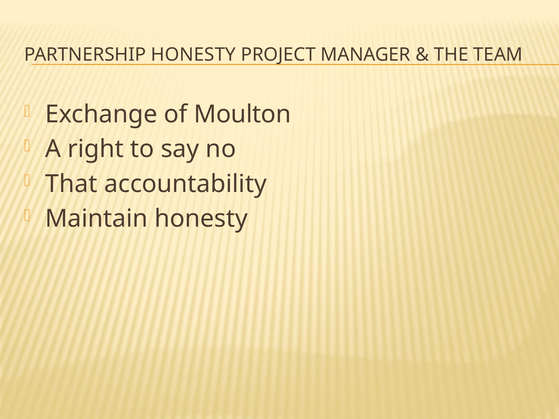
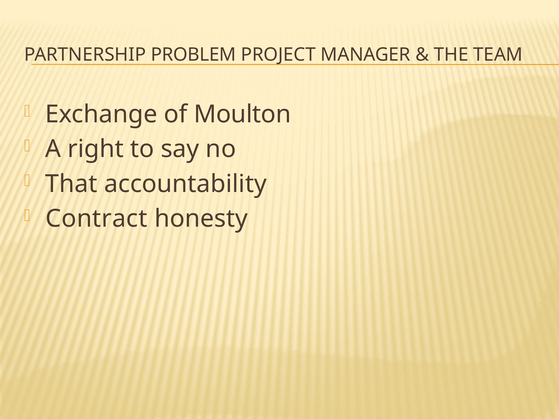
PARTNERSHIP HONESTY: HONESTY -> PROBLEM
Maintain: Maintain -> Contract
